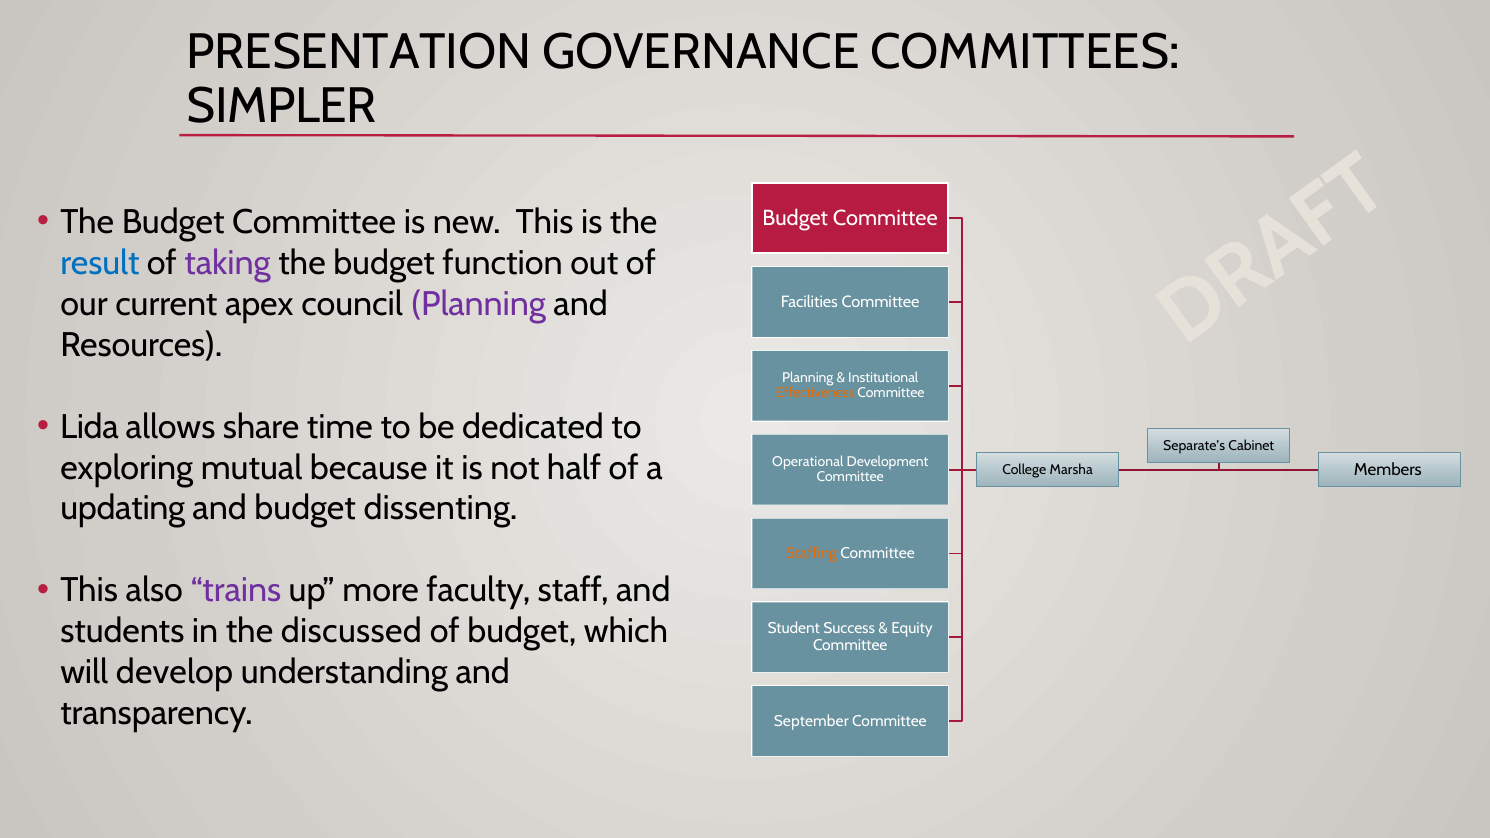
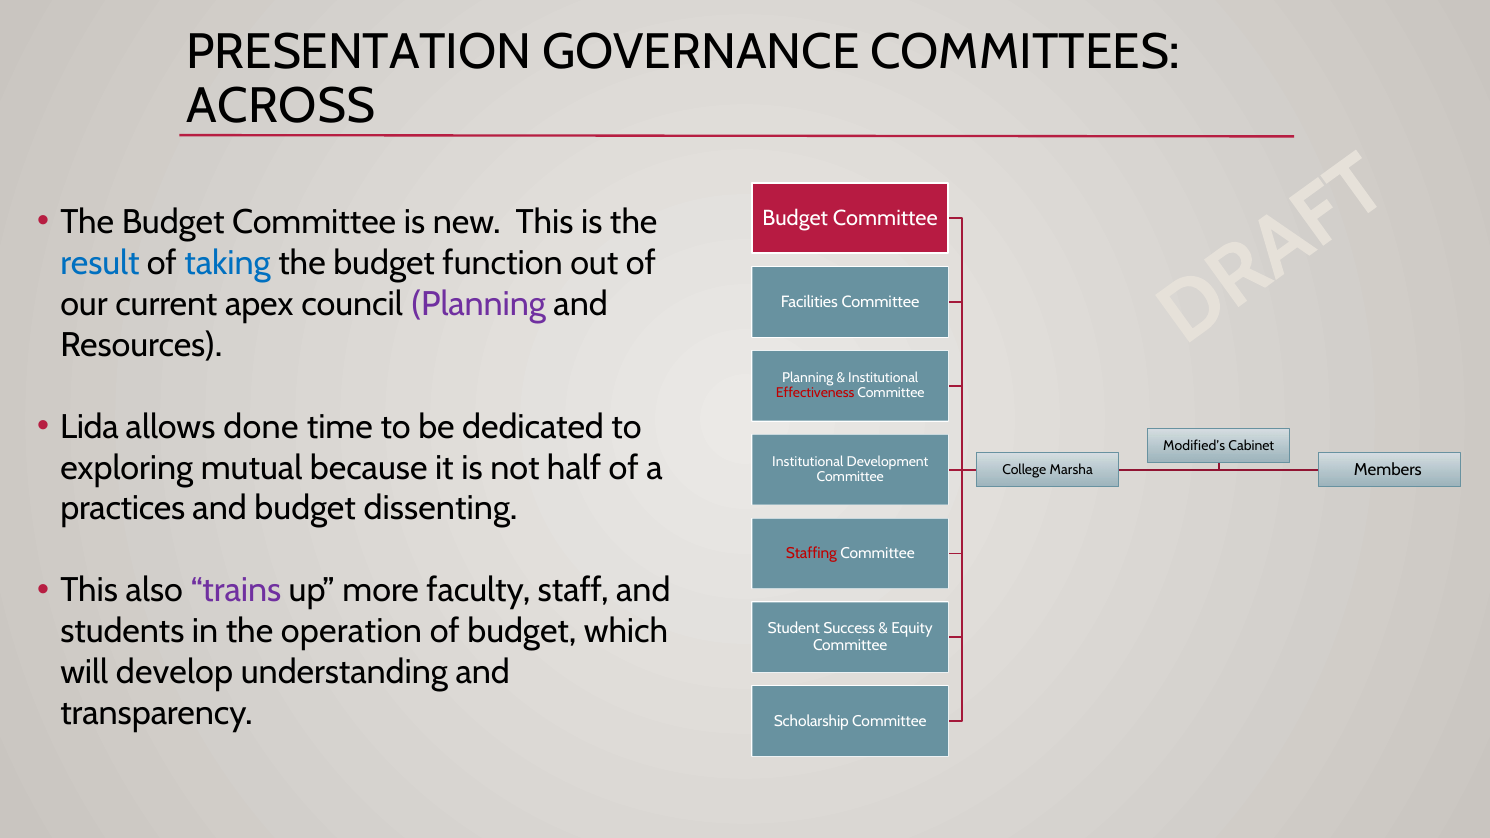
SIMPLER: SIMPLER -> ACROSS
taking colour: purple -> blue
Effectiveness colour: orange -> red
share: share -> done
Separate’s: Separate’s -> Modified’s
Operational at (808, 462): Operational -> Institutional
updating: updating -> practices
Staffing colour: orange -> red
discussed: discussed -> operation
September: September -> Scholarship
